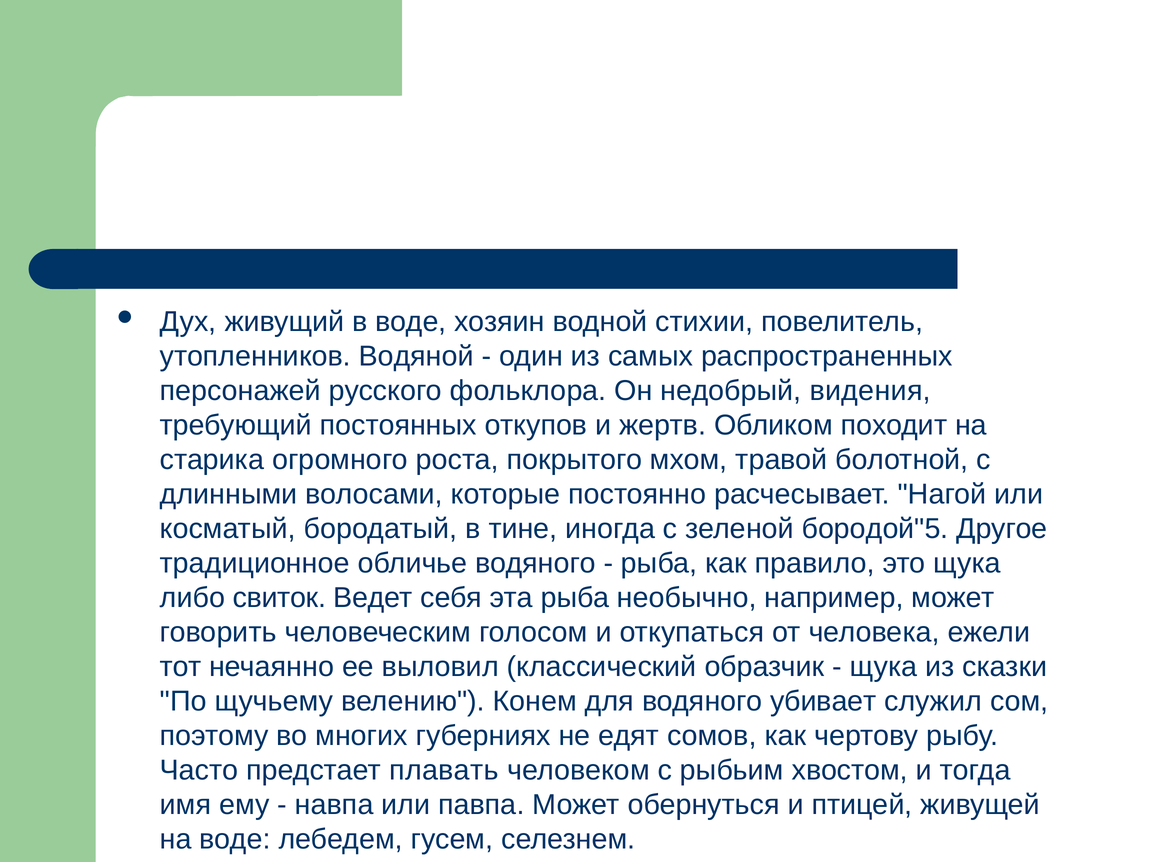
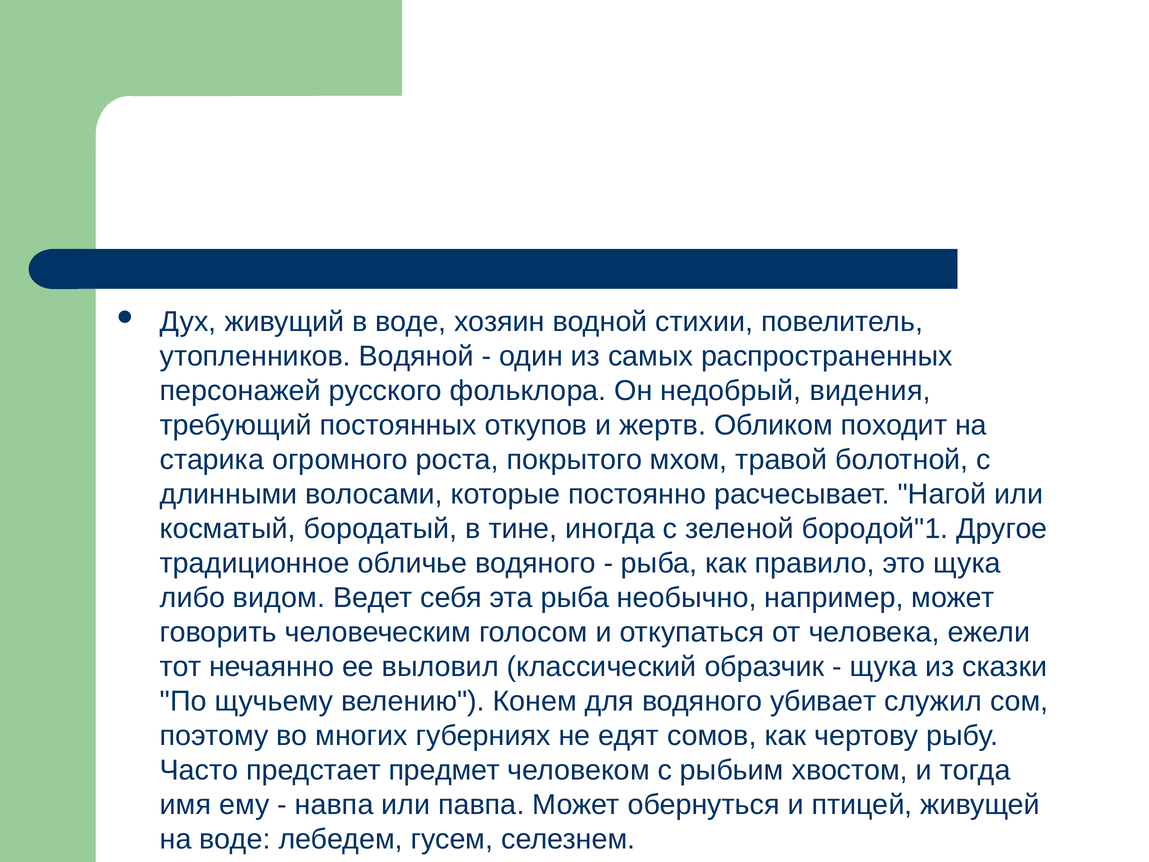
бородой"5: бородой"5 -> бородой"1
свиток: свиток -> видом
плавать: плавать -> предмет
